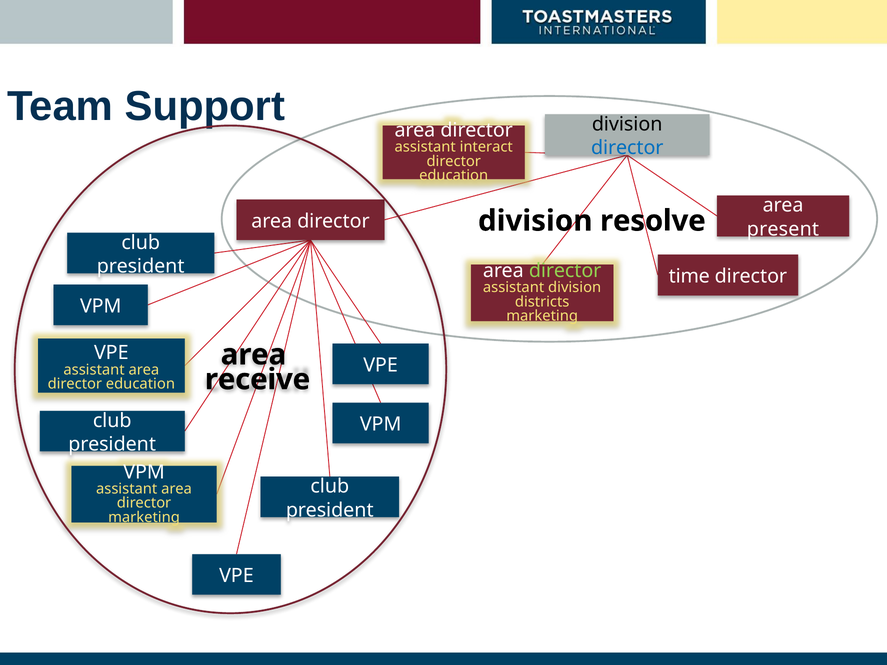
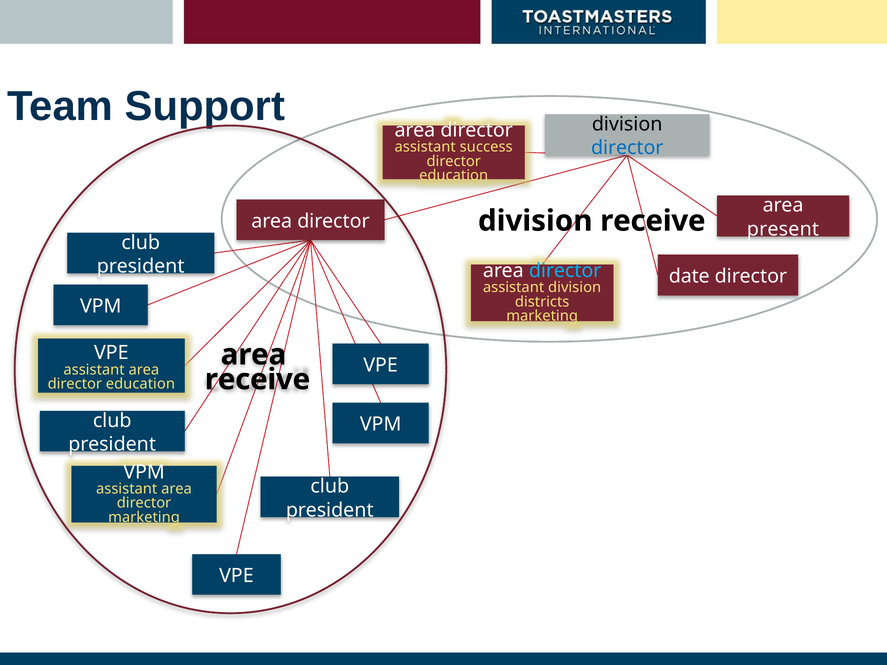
interact: interact -> success
division resolve: resolve -> receive
director at (565, 271) colour: light green -> light blue
time: time -> date
